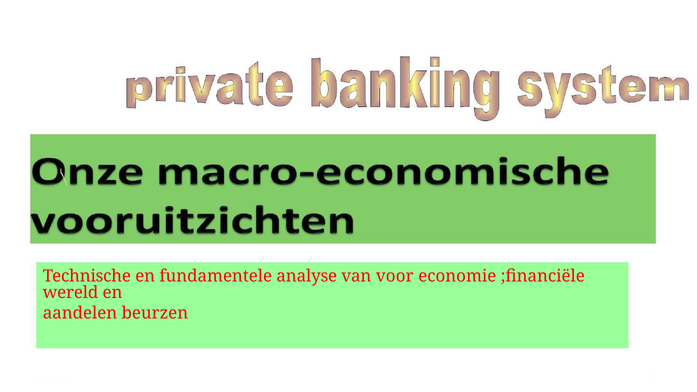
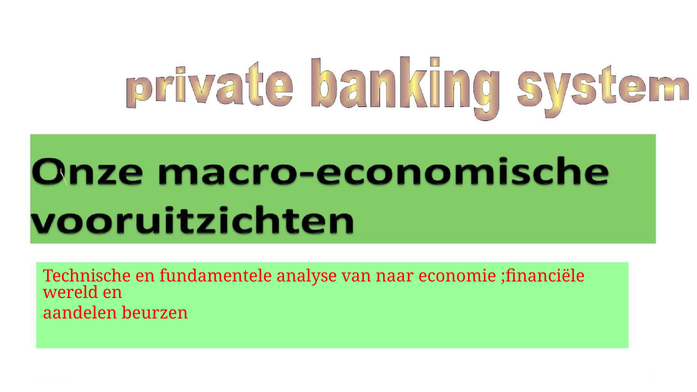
voor: voor -> naar
